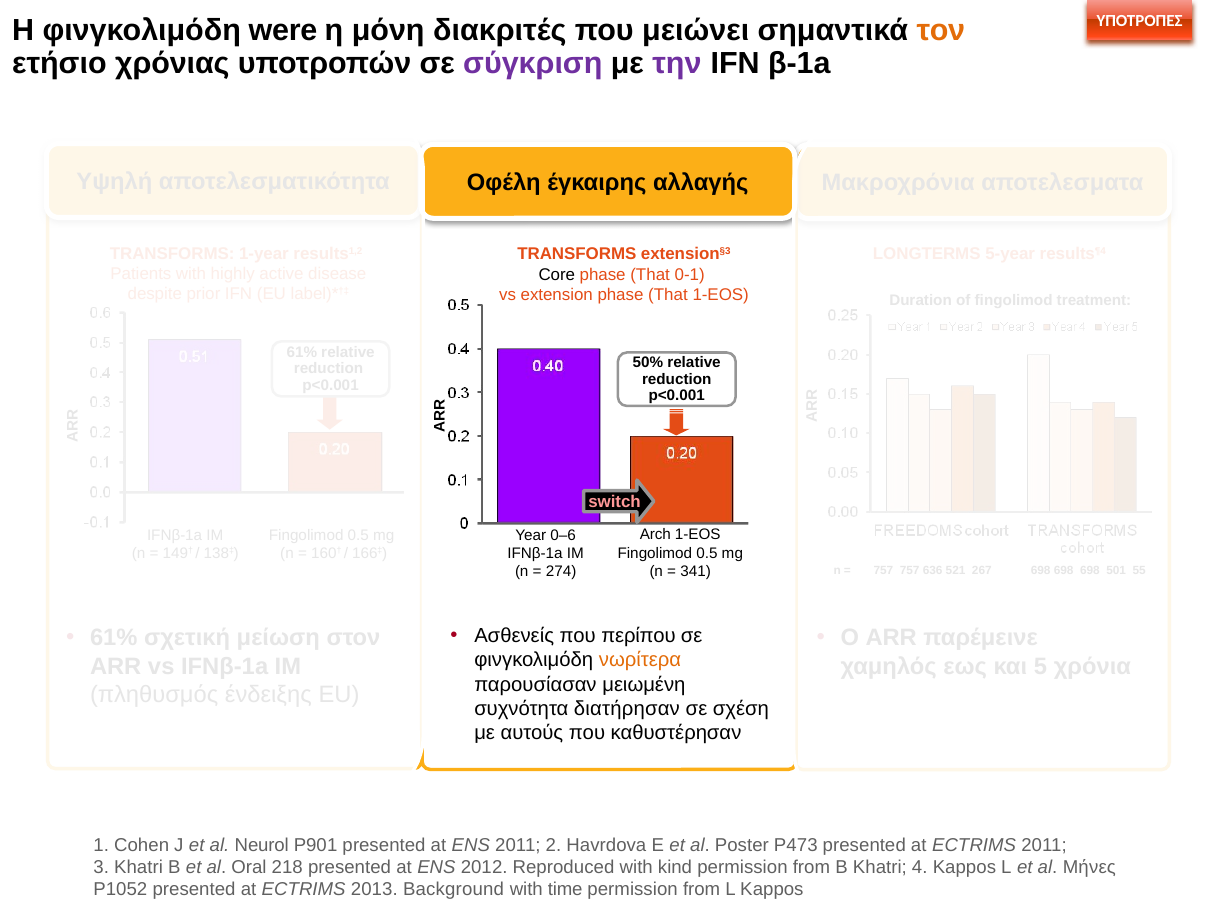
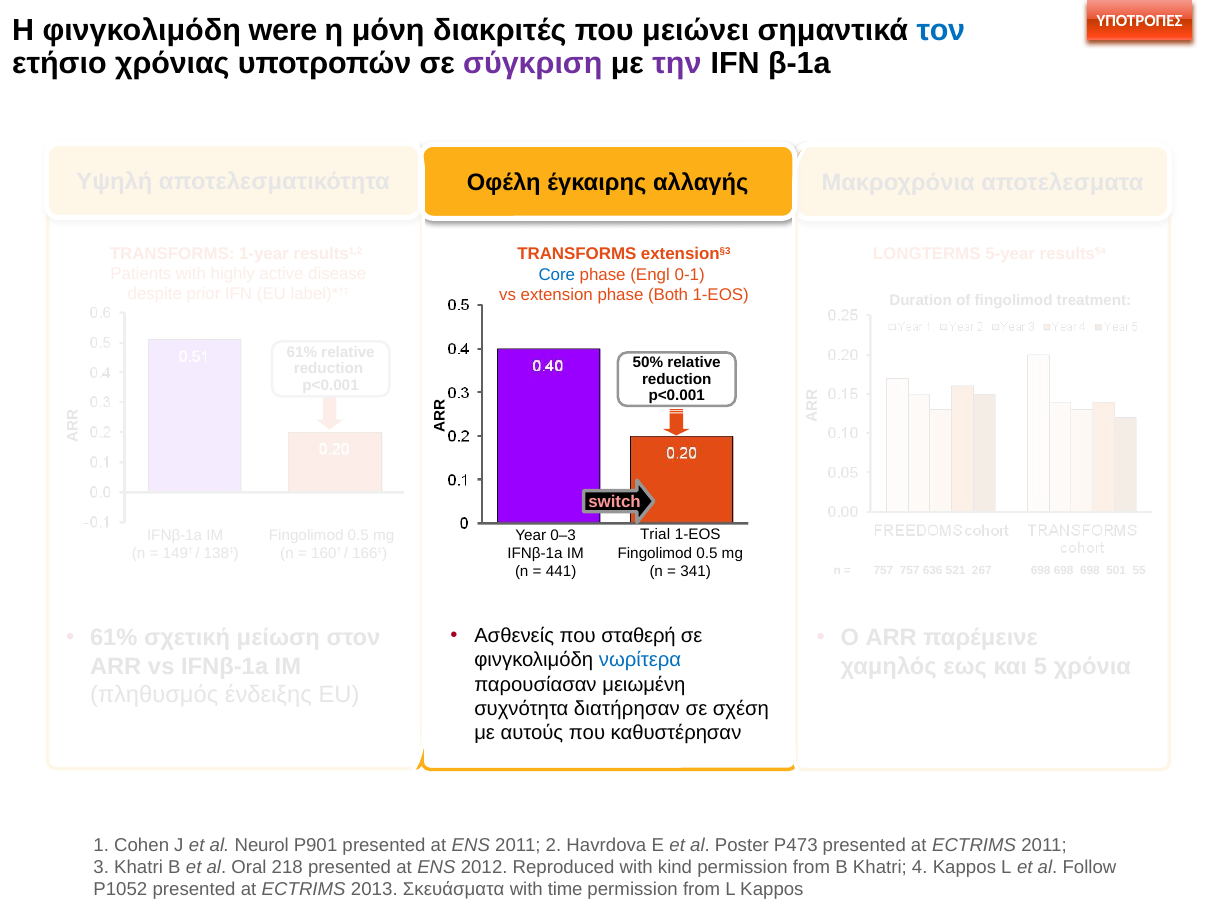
τον colour: orange -> blue
Core colour: black -> blue
That at (650, 275): That -> Engl
extension phase That: That -> Both
0–6: 0–6 -> 0–3
Arch: Arch -> Trial
274: 274 -> 441
περίπου: περίπου -> σταθερή
νωρίτερα colour: orange -> blue
Mήνες: Mήνες -> Follow
Background: Background -> Σκευάσματα
